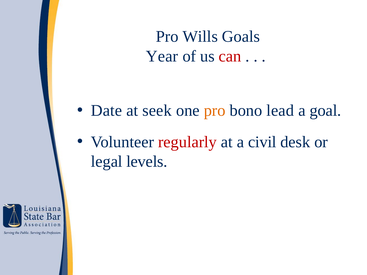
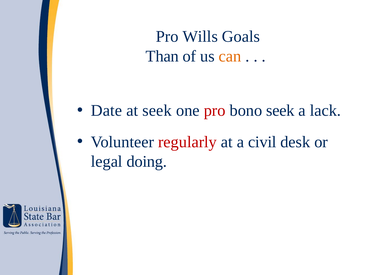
Year: Year -> Than
can colour: red -> orange
pro at (215, 111) colour: orange -> red
bono lead: lead -> seek
goal: goal -> lack
levels: levels -> doing
